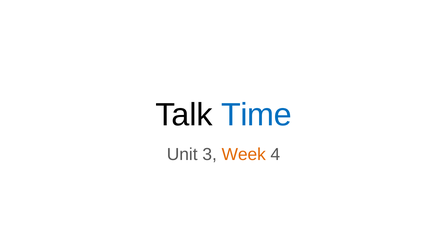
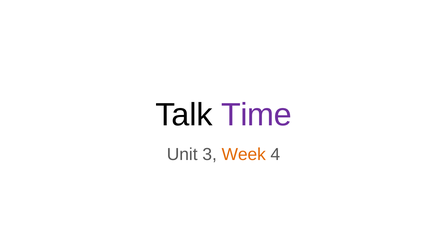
Time colour: blue -> purple
